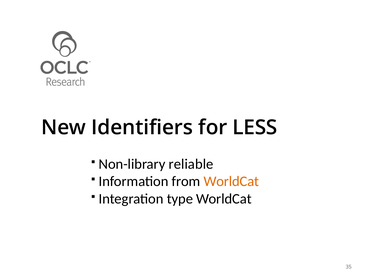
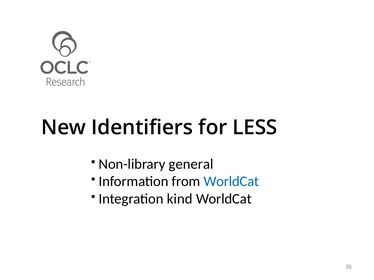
reliable: reliable -> general
WorldCat at (231, 182) colour: orange -> blue
type: type -> kind
